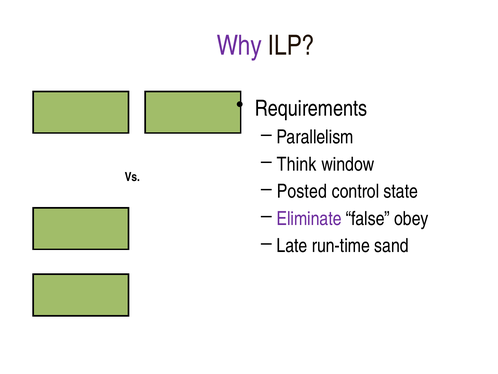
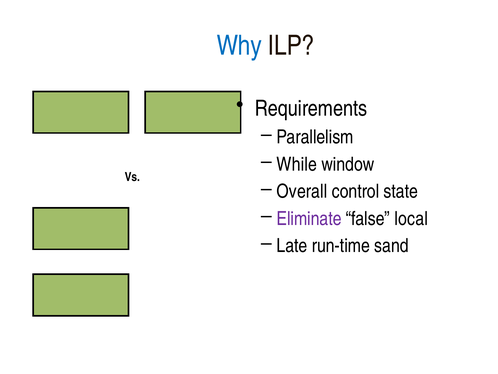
Why colour: purple -> blue
Think: Think -> While
Posted: Posted -> Overall
obey: obey -> local
